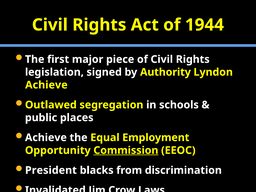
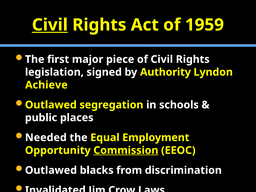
Civil at (50, 25) underline: none -> present
1944: 1944 -> 1959
Achieve at (46, 138): Achieve -> Needed
President at (51, 170): President -> Outlawed
